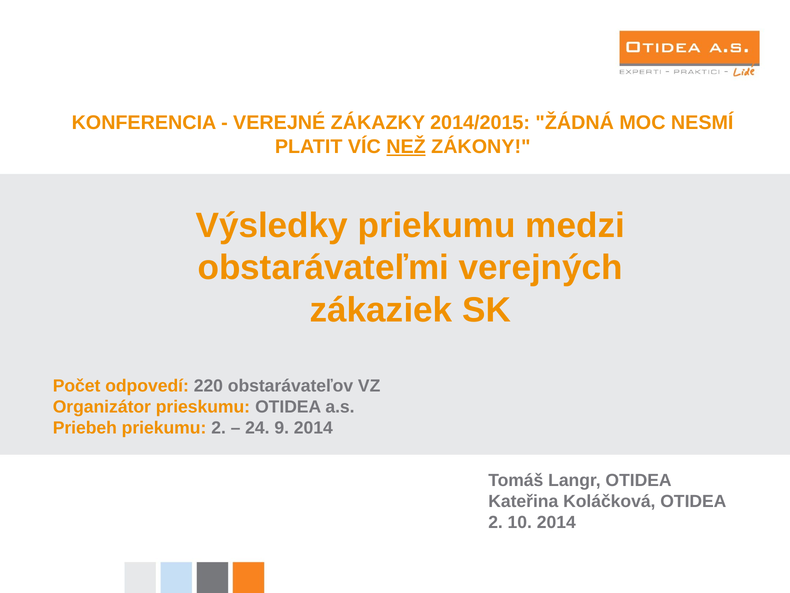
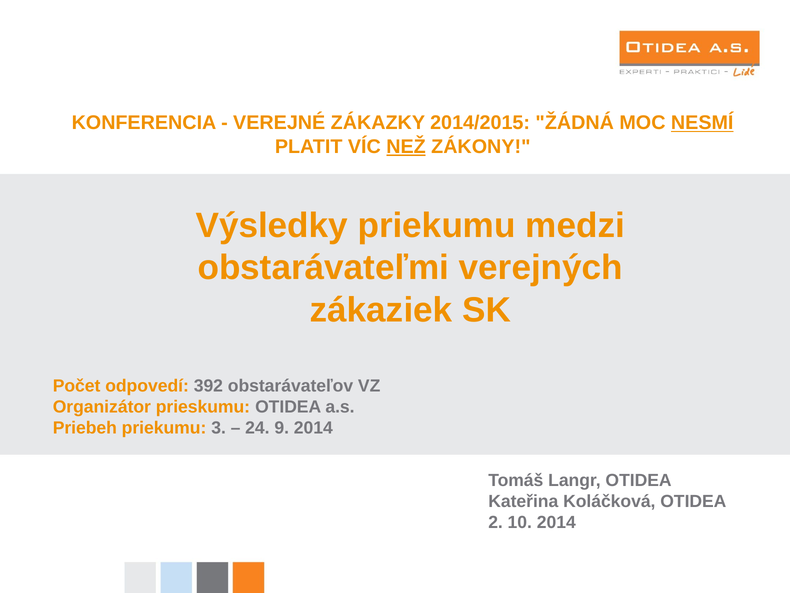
NESMÍ underline: none -> present
220: 220 -> 392
priekumu 2: 2 -> 3
